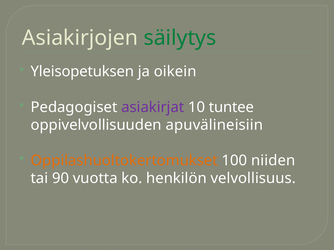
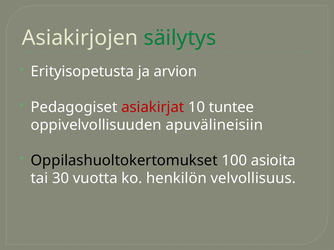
Yleisopetuksen: Yleisopetuksen -> Erityisopetusta
oikein: oikein -> arvion
asiakirjat colour: purple -> red
Oppilashuoltokertomukset colour: orange -> black
niiden: niiden -> asioita
90: 90 -> 30
